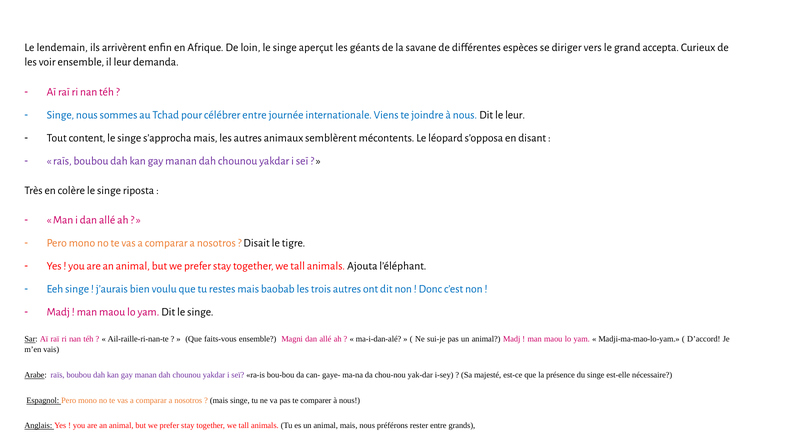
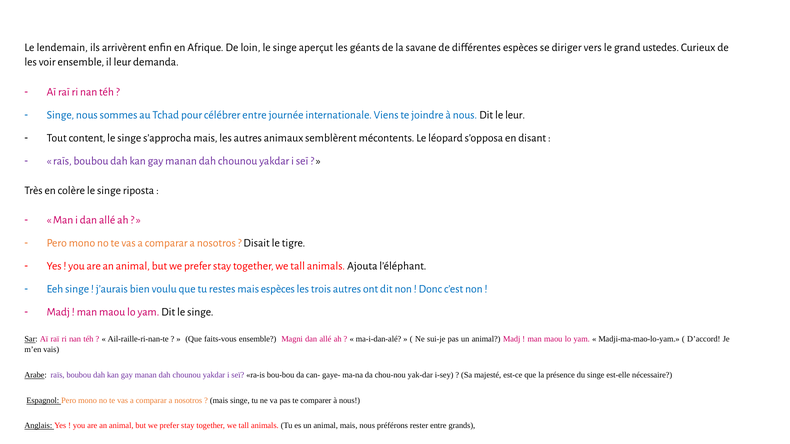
accepta: accepta -> ustedes
mais baobab: baobab -> espèces
